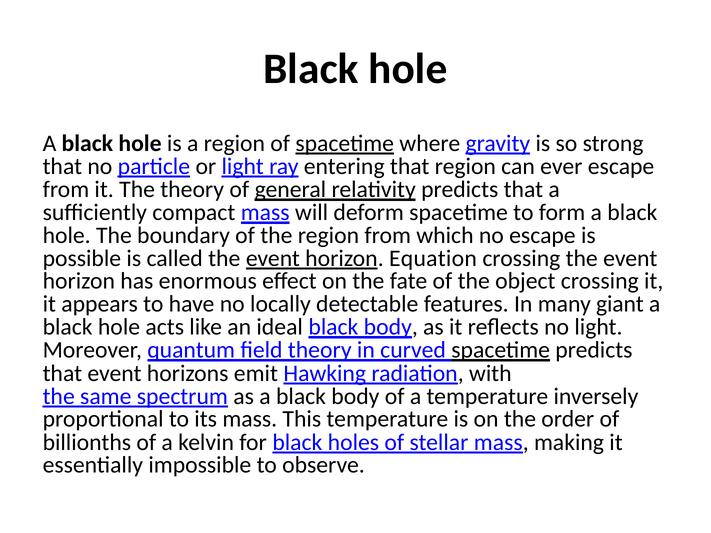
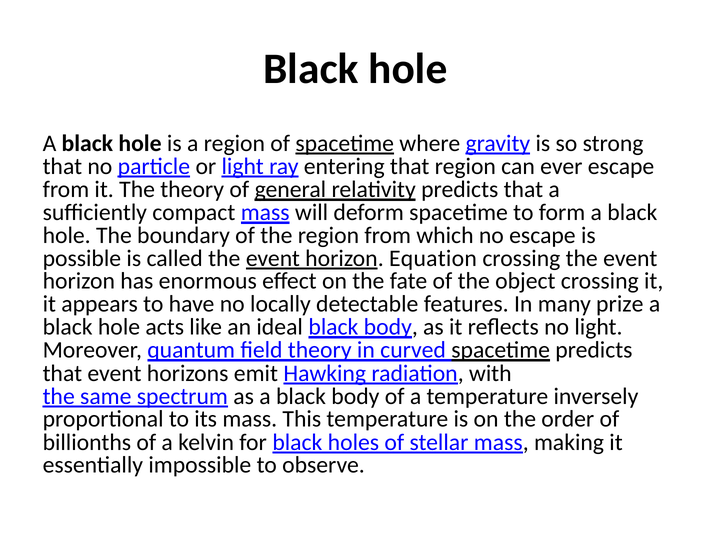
giant: giant -> prize
